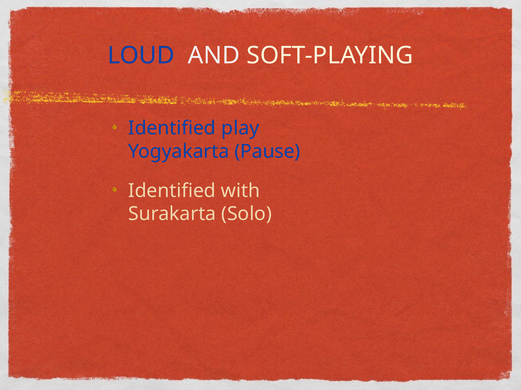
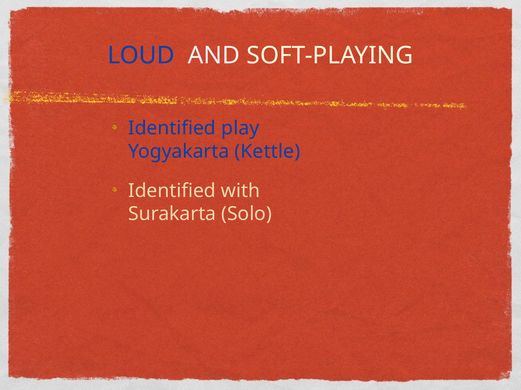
Pause: Pause -> Kettle
